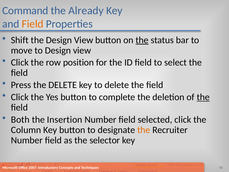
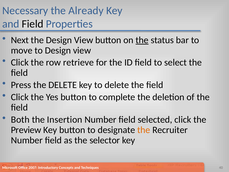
Command: Command -> Necessary
Field at (33, 24) colour: orange -> black
Shift: Shift -> Next
position: position -> retrieve
the at (203, 97) underline: present -> none
Column: Column -> Preview
